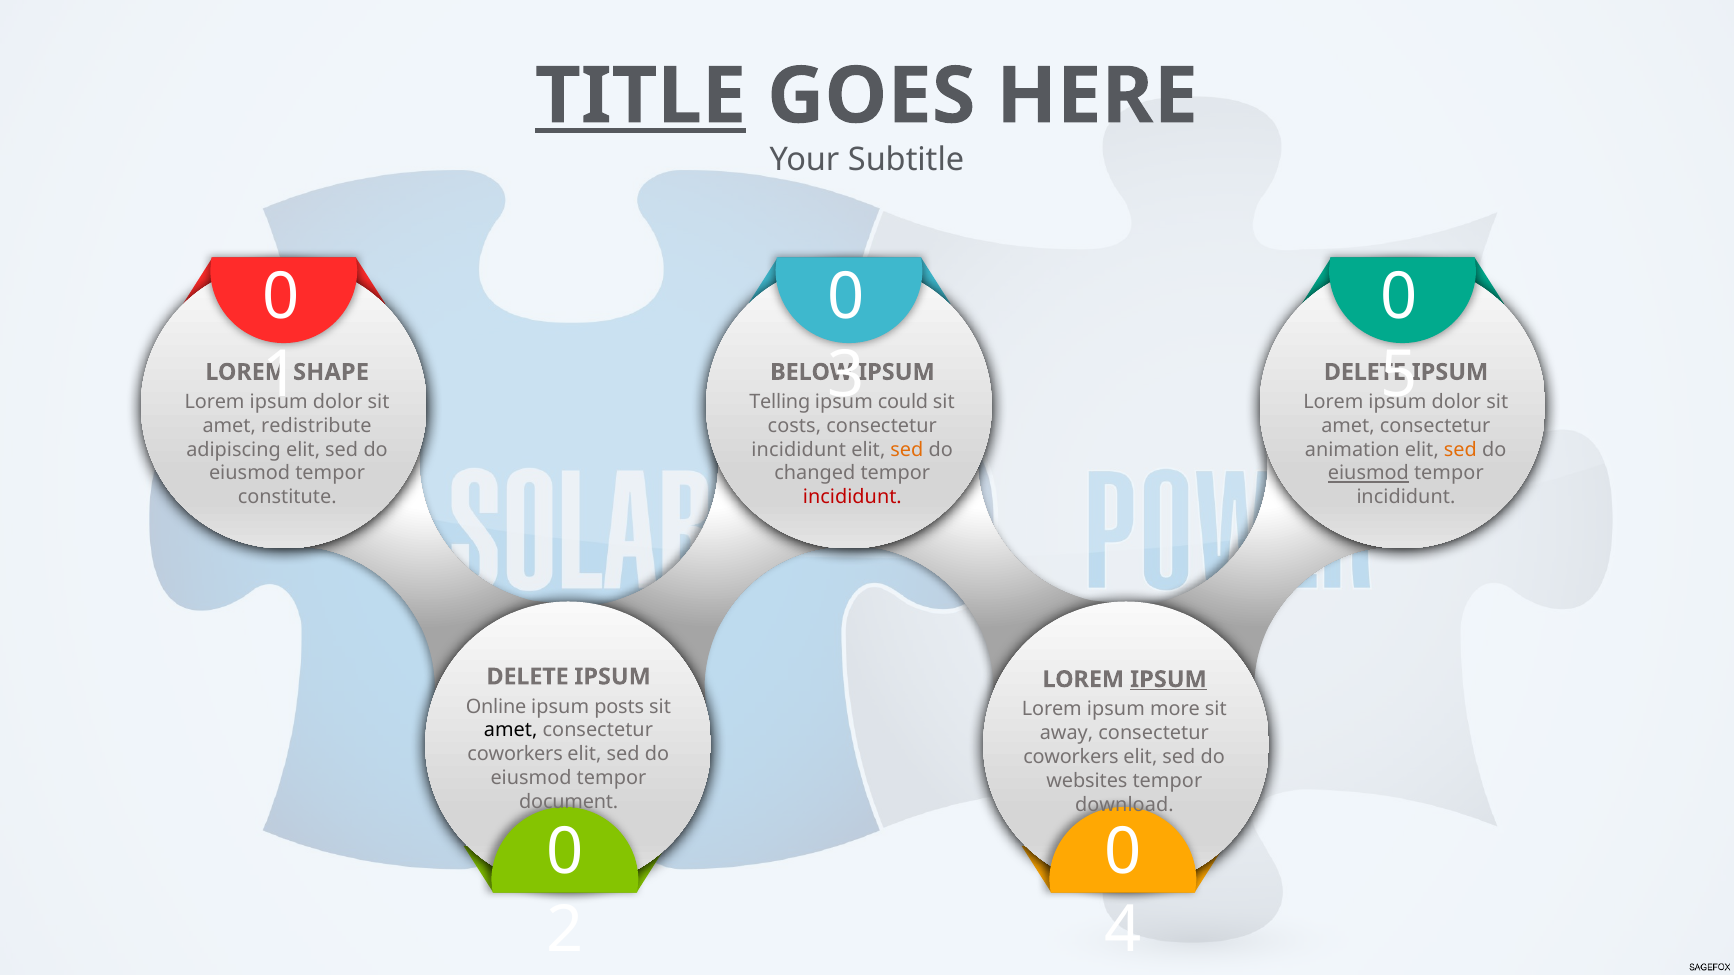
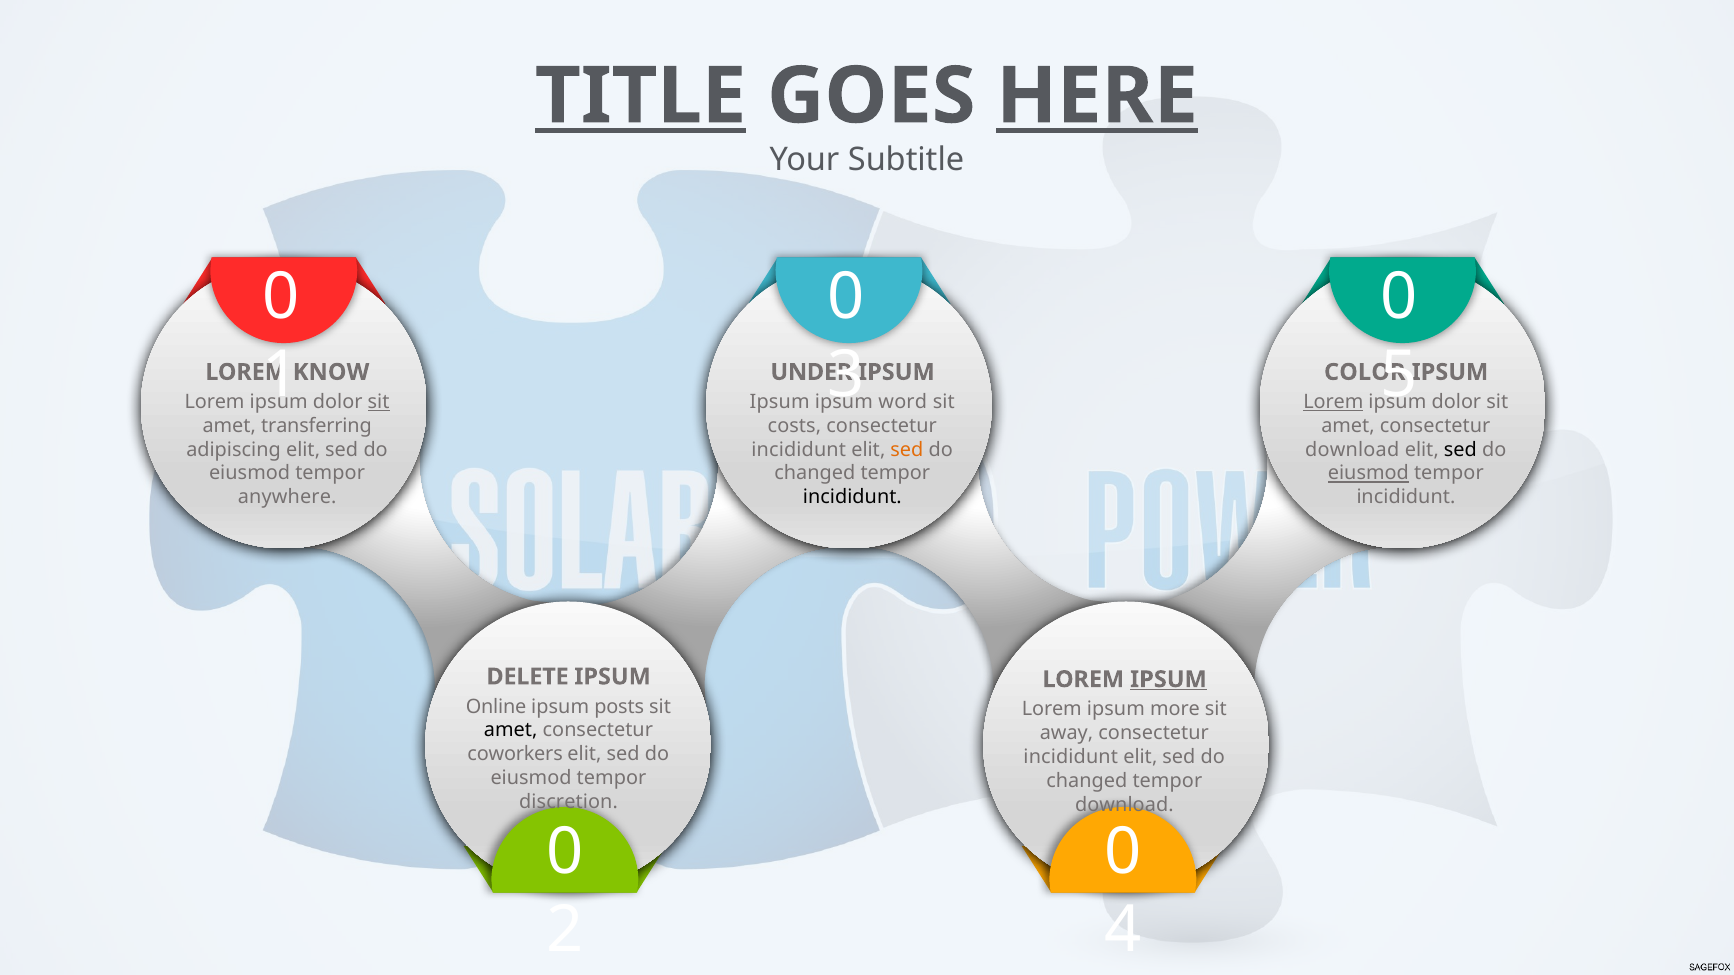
HERE underline: none -> present
BELOW: BELOW -> UNDER
DELETE at (1365, 372): DELETE -> COLOR
SHAPE: SHAPE -> KNOW
sit at (379, 402) underline: none -> present
Telling at (780, 402): Telling -> Ipsum
could: could -> word
Lorem at (1333, 402) underline: none -> present
redistribute: redistribute -> transferring
animation at (1352, 450): animation -> download
sed at (1460, 450) colour: orange -> black
constitute: constitute -> anywhere
incididunt at (852, 497) colour: red -> black
coworkers at (1071, 757): coworkers -> incididunt
websites at (1087, 781): websites -> changed
document: document -> discretion
